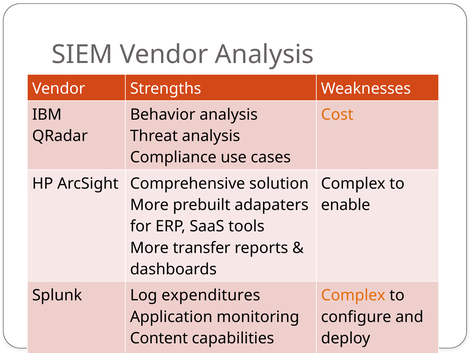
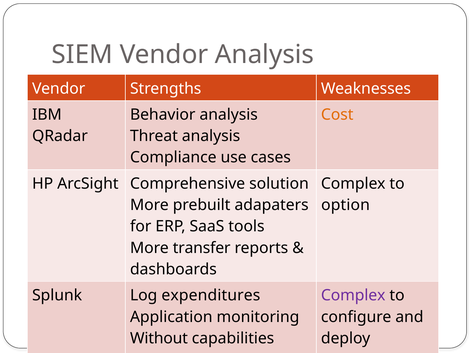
enable: enable -> option
Complex at (353, 295) colour: orange -> purple
Content: Content -> Without
